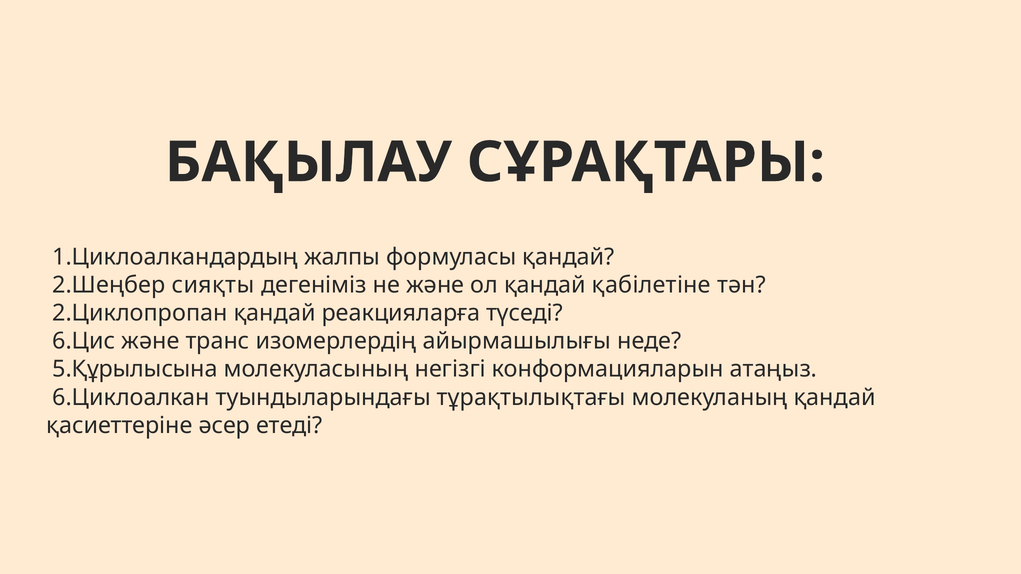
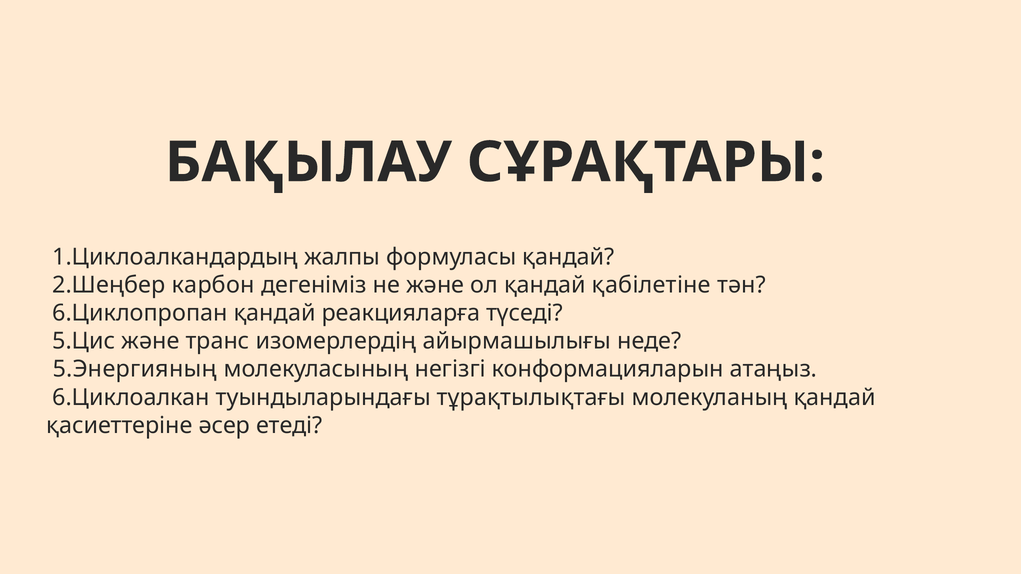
сияқты: сияқты -> карбон
2.Циклопропан: 2.Циклопропан -> 6.Циклопропан
6.Цис: 6.Цис -> 5.Цис
5.Құрылысына: 5.Құрылысына -> 5.Энергияның
